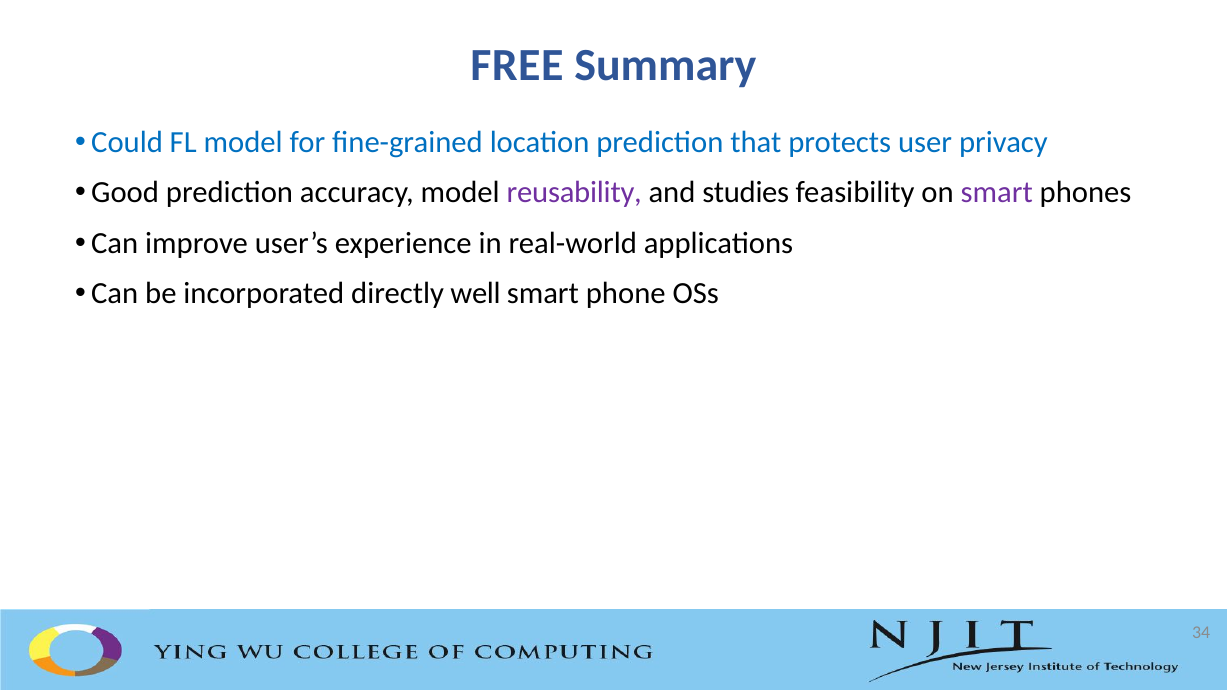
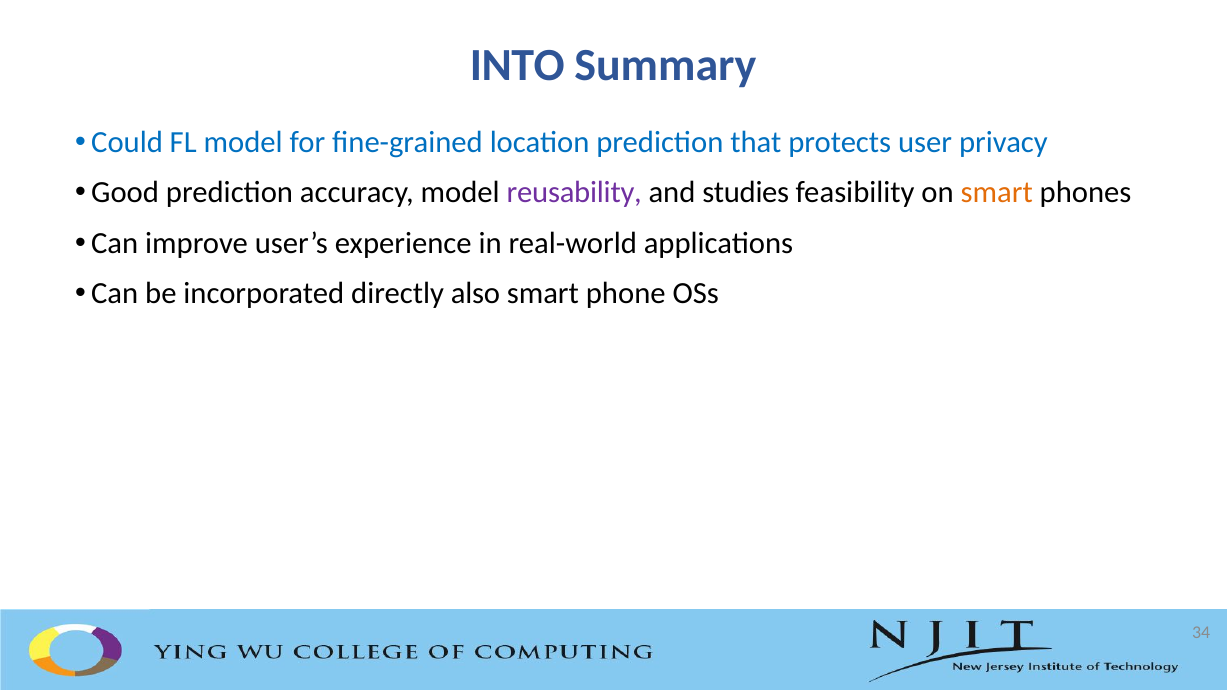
FREE: FREE -> INTO
smart at (997, 193) colour: purple -> orange
well: well -> also
